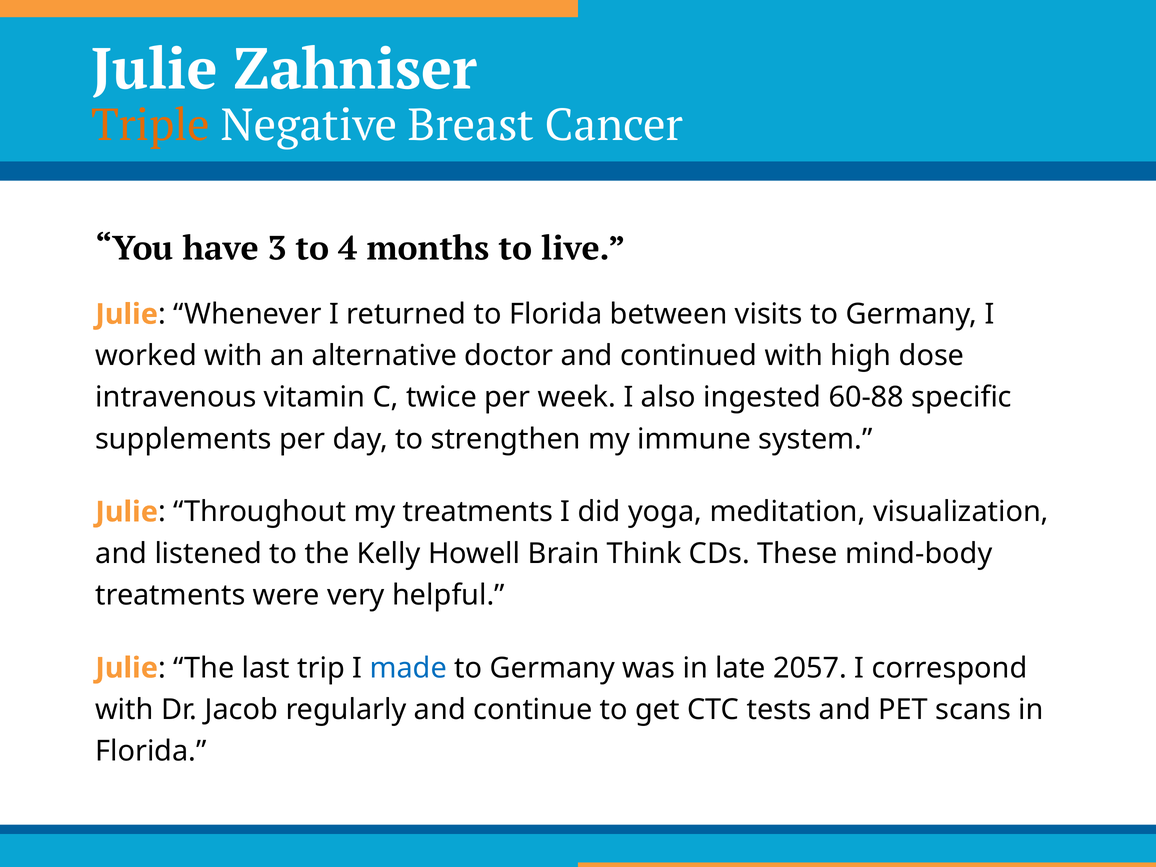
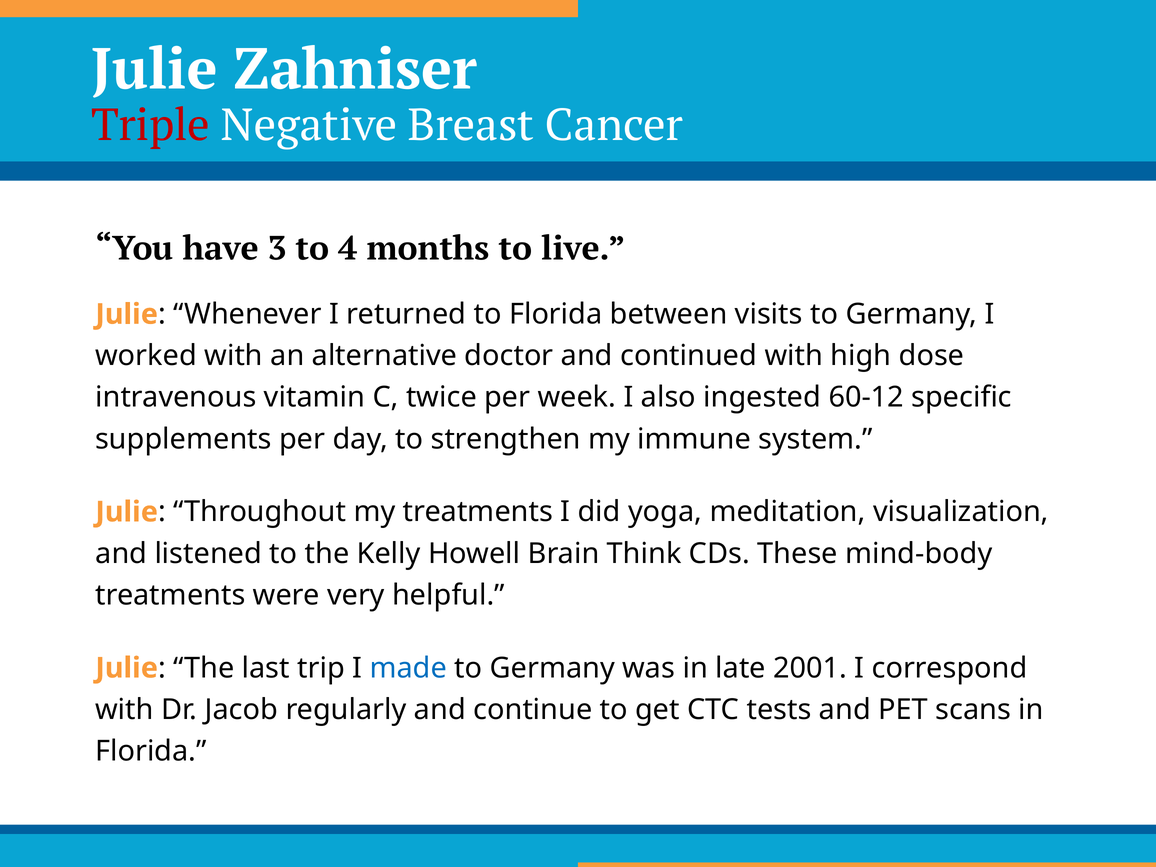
Triple colour: orange -> red
60-88: 60-88 -> 60-12
2057: 2057 -> 2001
